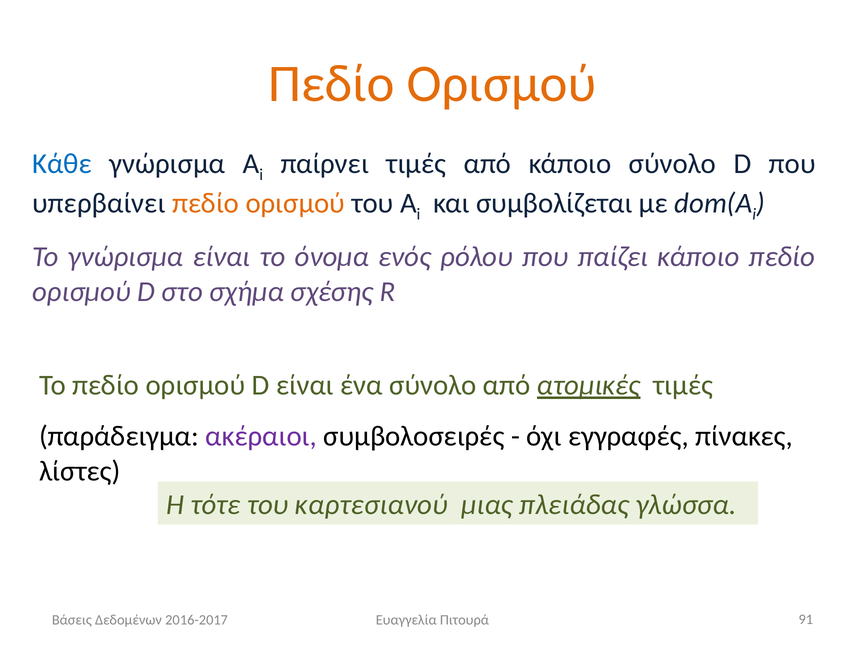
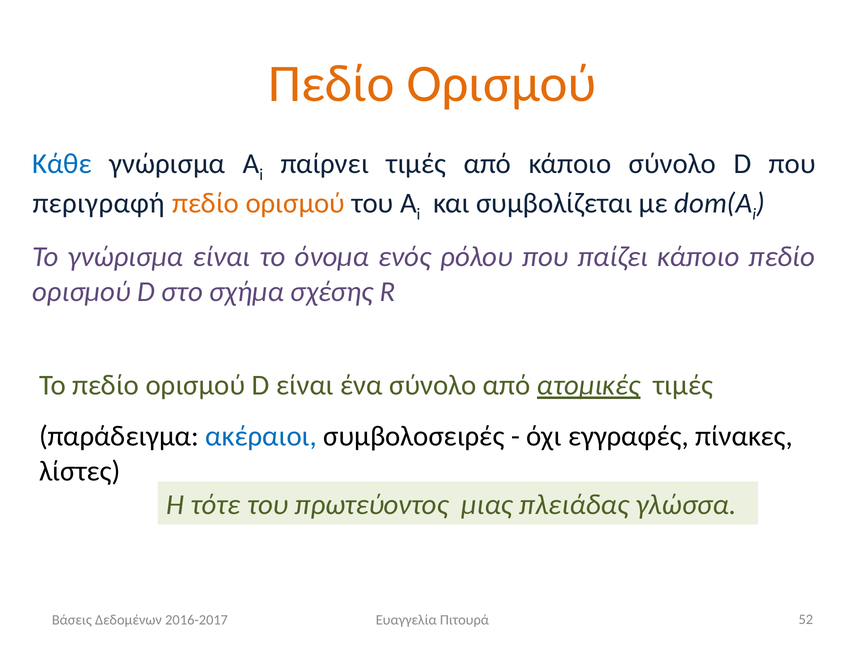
υπερβαίνει: υπερβαίνει -> περιγραφή
ακέραιοι colour: purple -> blue
καρτεσιανού: καρτεσιανού -> πρωτεύοντος
91: 91 -> 52
